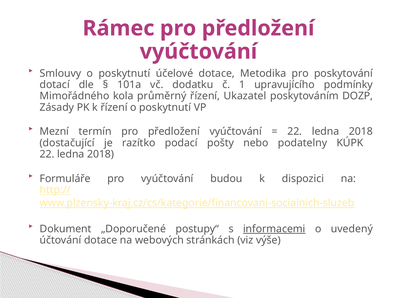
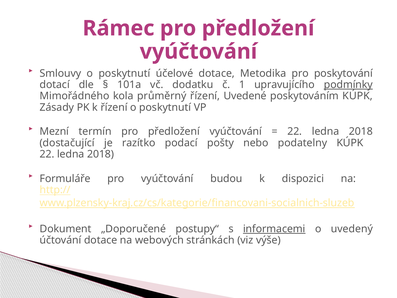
podmínky underline: none -> present
Ukazatel: Ukazatel -> Uvedené
poskytováním DOZP: DOZP -> KÚPK
